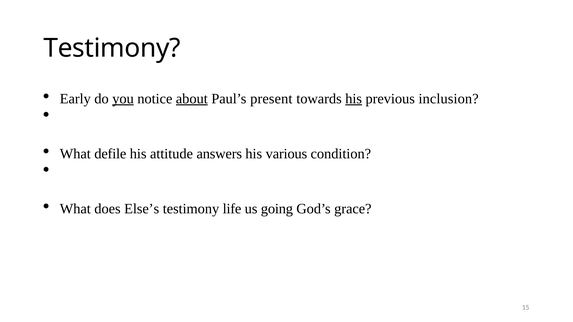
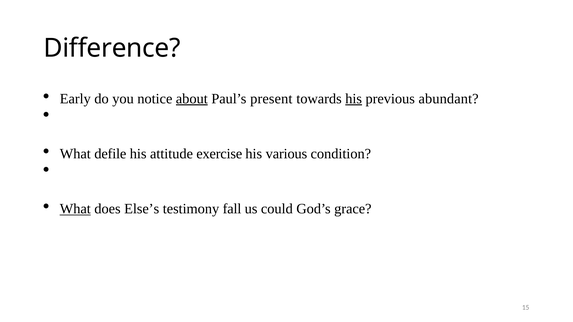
Testimony at (112, 48): Testimony -> Difference
you underline: present -> none
inclusion: inclusion -> abundant
answers: answers -> exercise
What at (75, 209) underline: none -> present
life: life -> fall
going: going -> could
